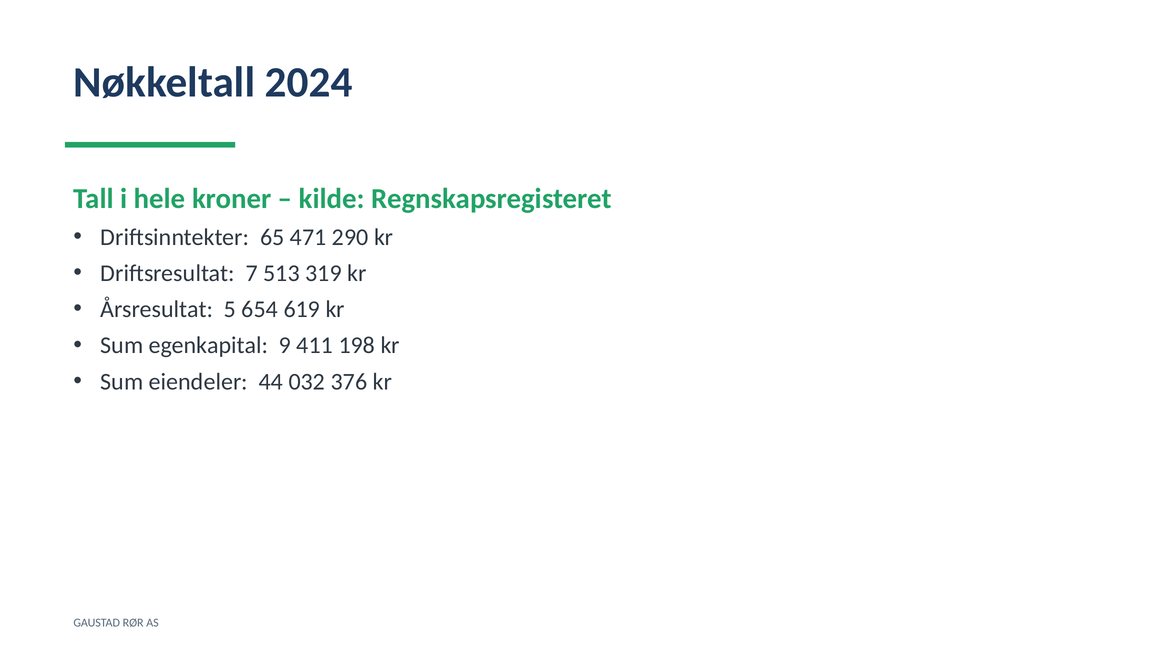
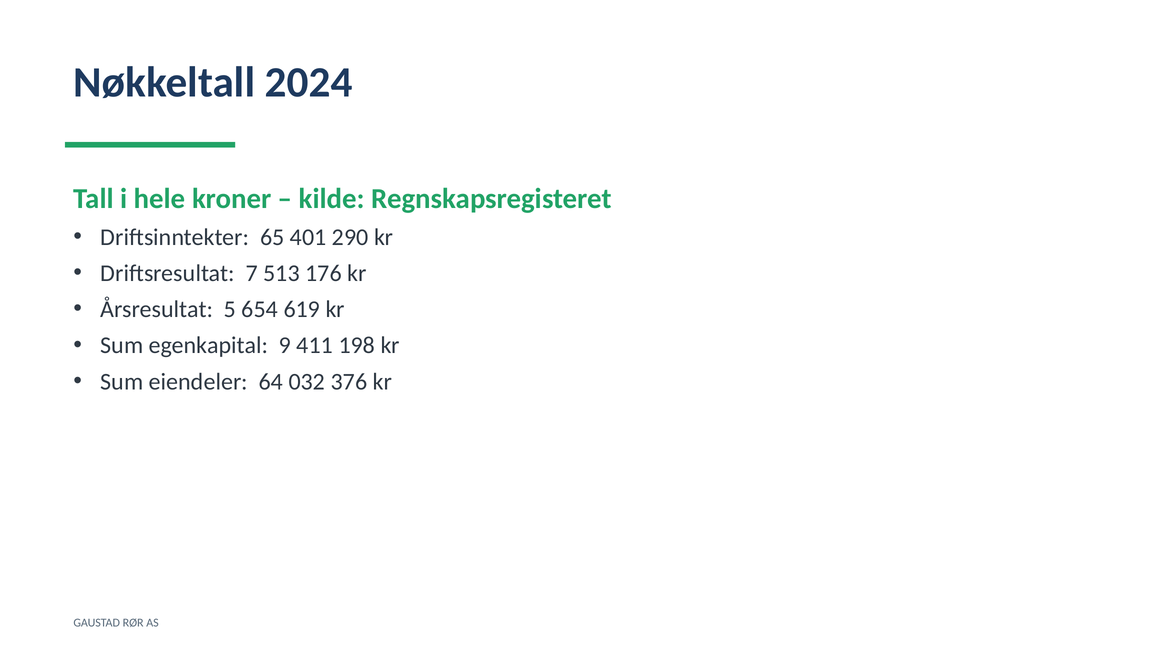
471: 471 -> 401
319: 319 -> 176
44: 44 -> 64
